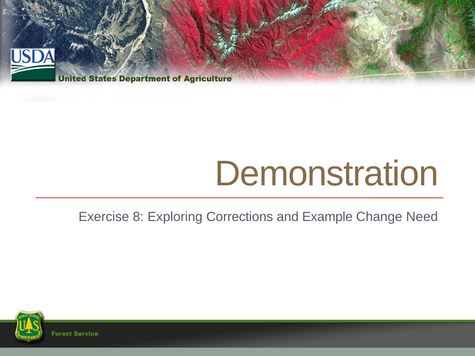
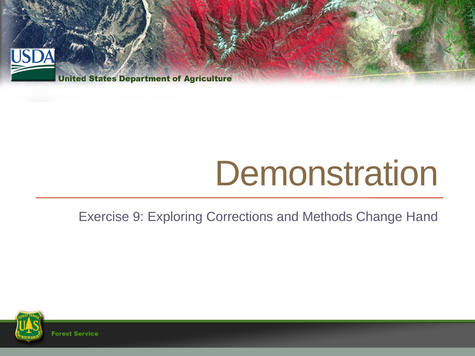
8: 8 -> 9
Example: Example -> Methods
Need: Need -> Hand
